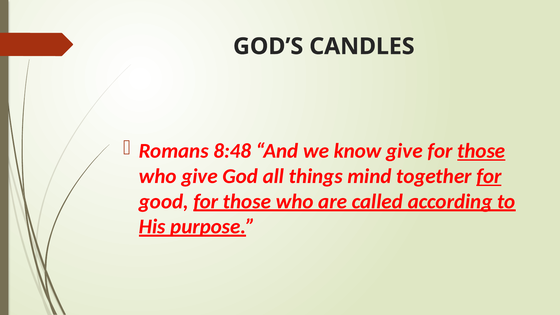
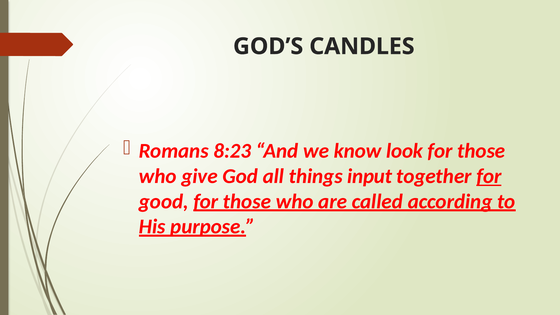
8:48: 8:48 -> 8:23
know give: give -> look
those at (481, 151) underline: present -> none
mind: mind -> input
